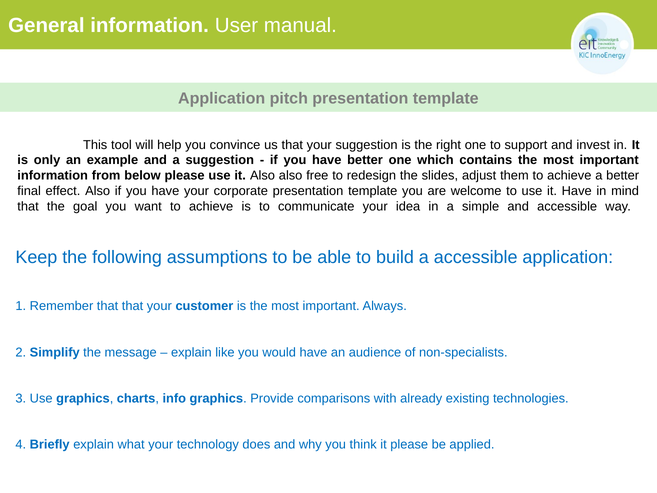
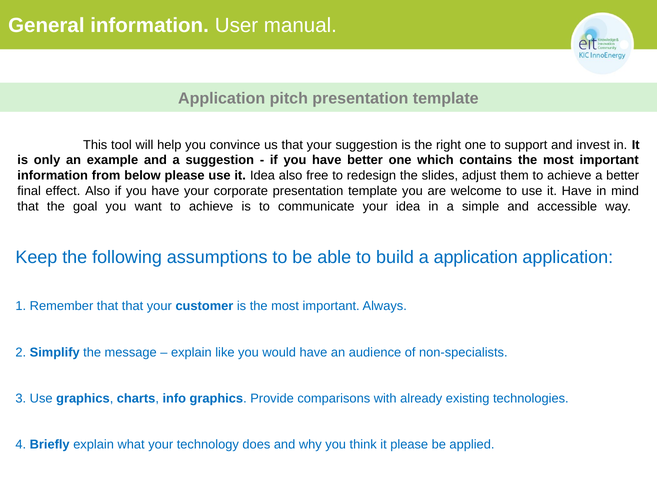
it Also: Also -> Idea
a accessible: accessible -> application
